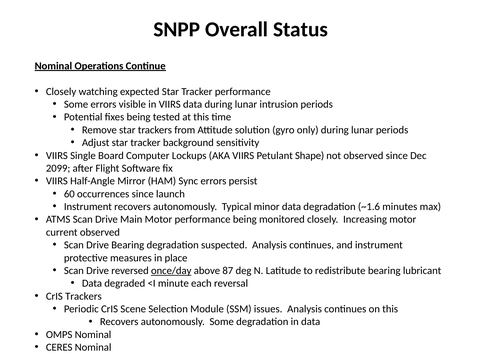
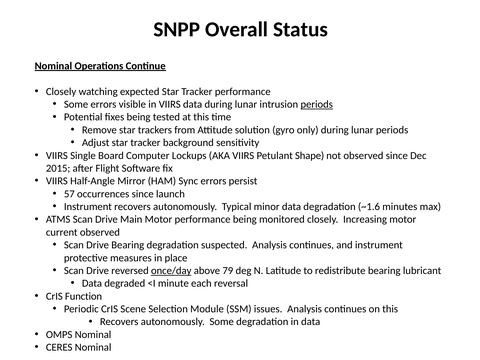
periods at (317, 104) underline: none -> present
2099: 2099 -> 2015
60: 60 -> 57
87: 87 -> 79
CrIS Trackers: Trackers -> Function
